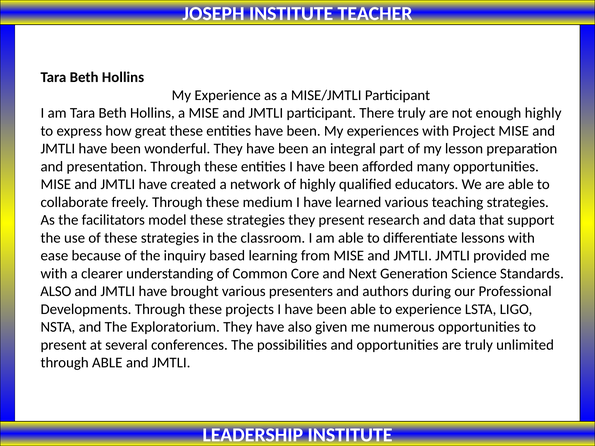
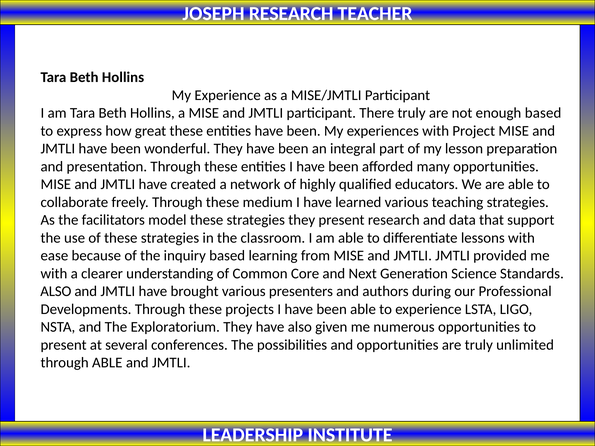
JOSEPH INSTITUTE: INSTITUTE -> RESEARCH
enough highly: highly -> based
